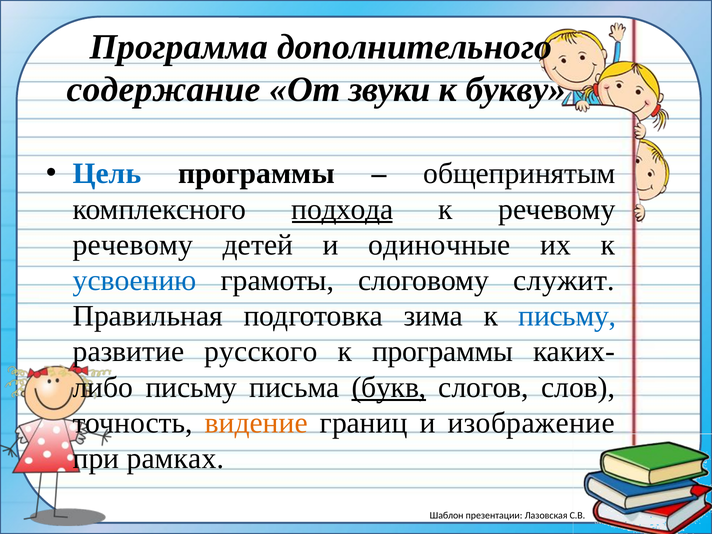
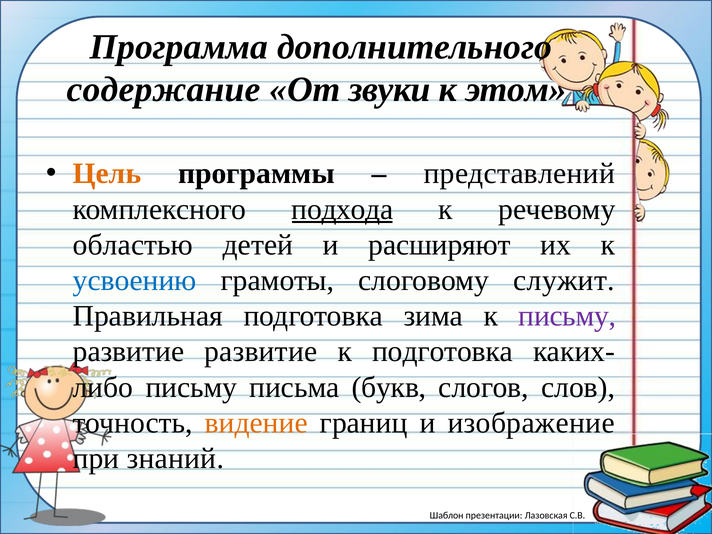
букву: букву -> этом
Цель colour: blue -> orange
общепринятым: общепринятым -> представлений
речевому at (133, 245): речевому -> областью
одиночные: одиночные -> расширяют
письму at (567, 316) colour: blue -> purple
развитие русского: русского -> развитие
к программы: программы -> подготовка
букв underline: present -> none
рамках: рамках -> знаний
